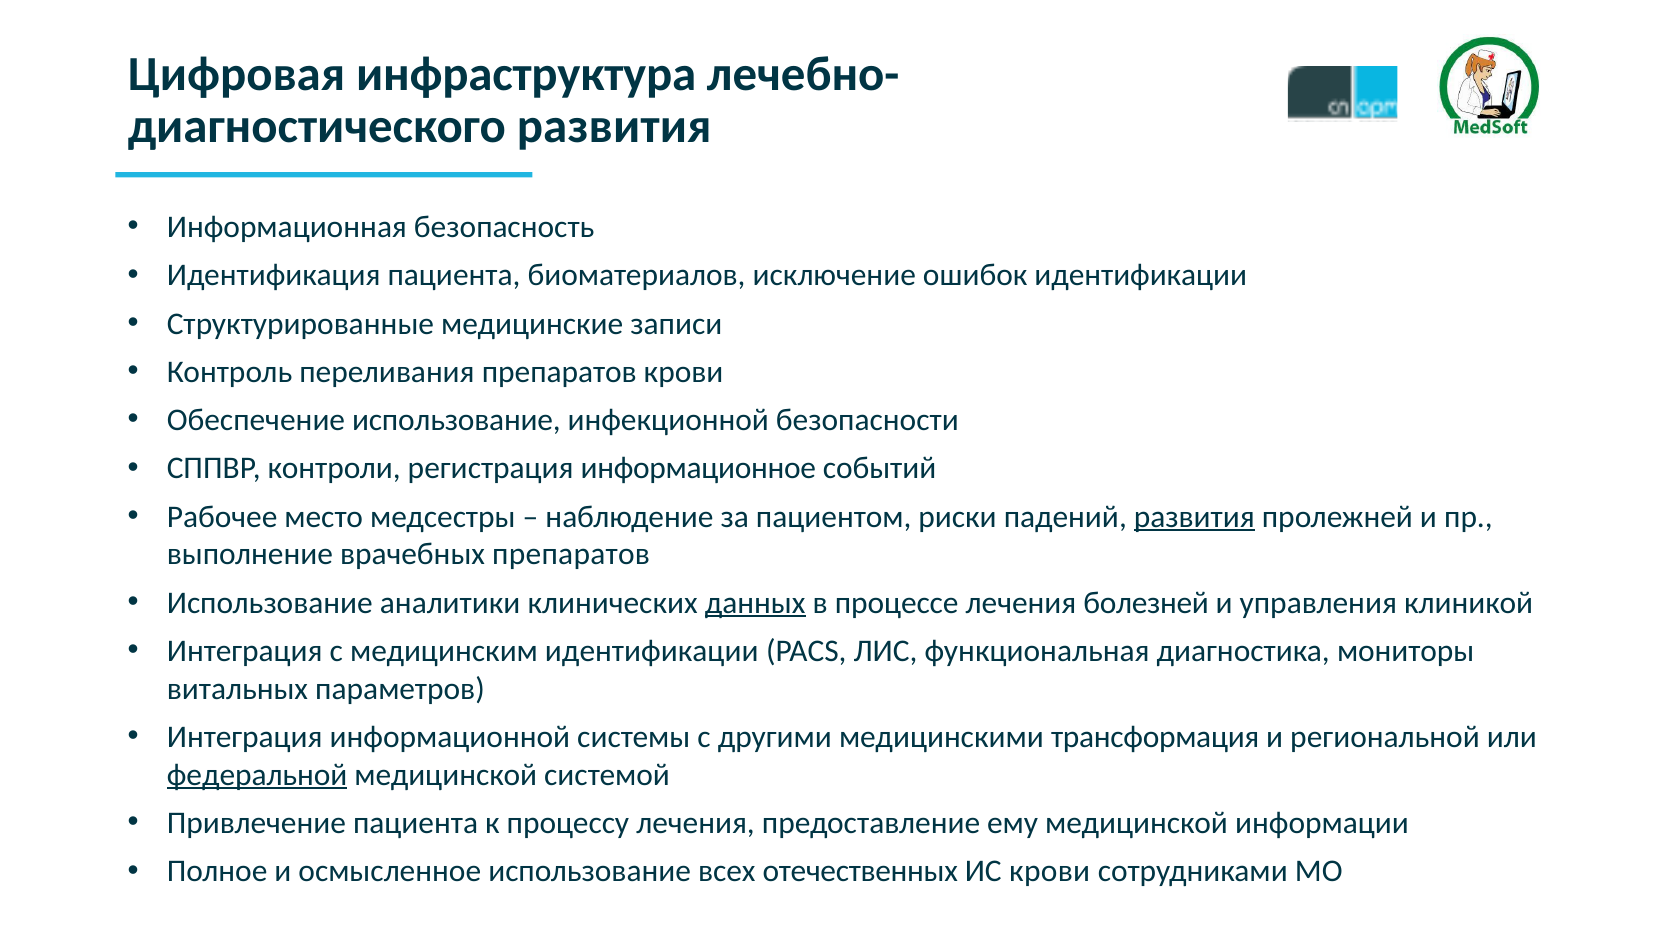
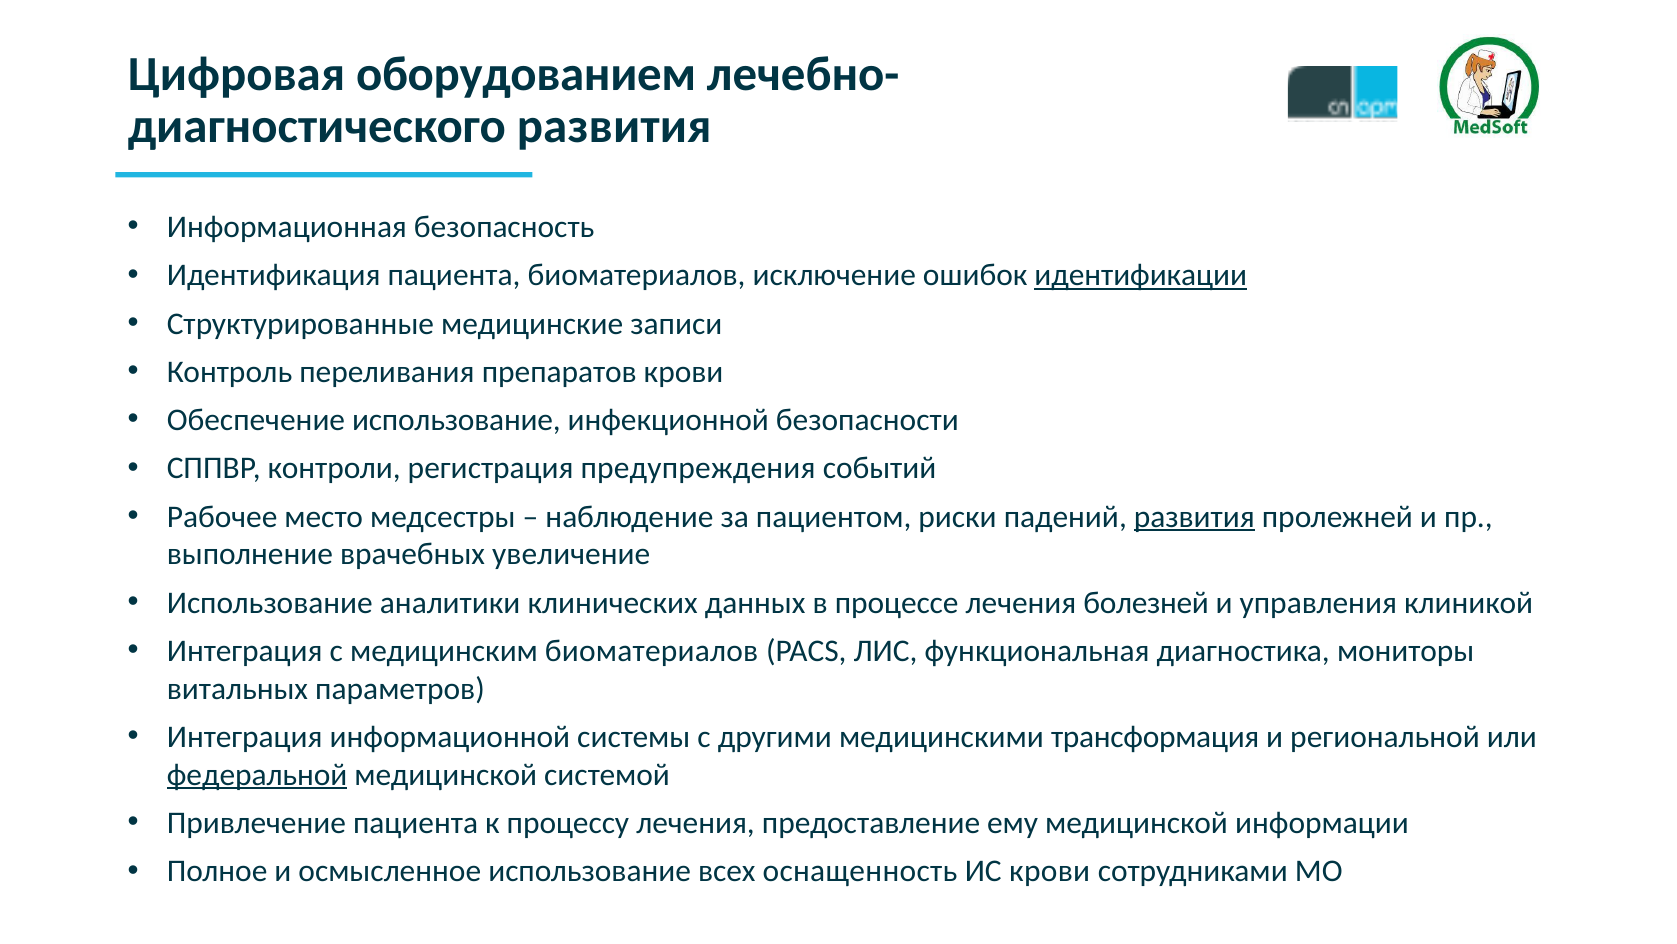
инфраструктура: инфраструктура -> оборудованием
идентификации at (1141, 275) underline: none -> present
информационное: информационное -> предупреждения
врачебных препаратов: препаратов -> увеличение
данных underline: present -> none
медицинским идентификации: идентификации -> биоматериалов
отечественных: отечественных -> оснащенность
